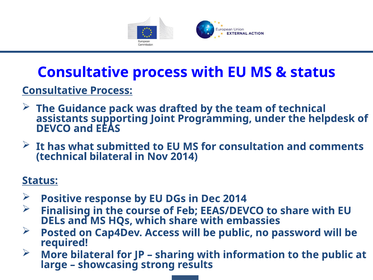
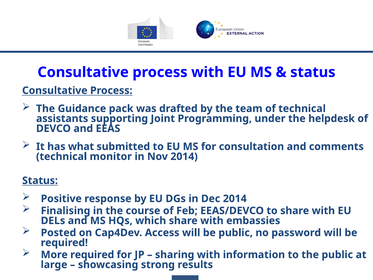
technical bilateral: bilateral -> monitor
More bilateral: bilateral -> required
